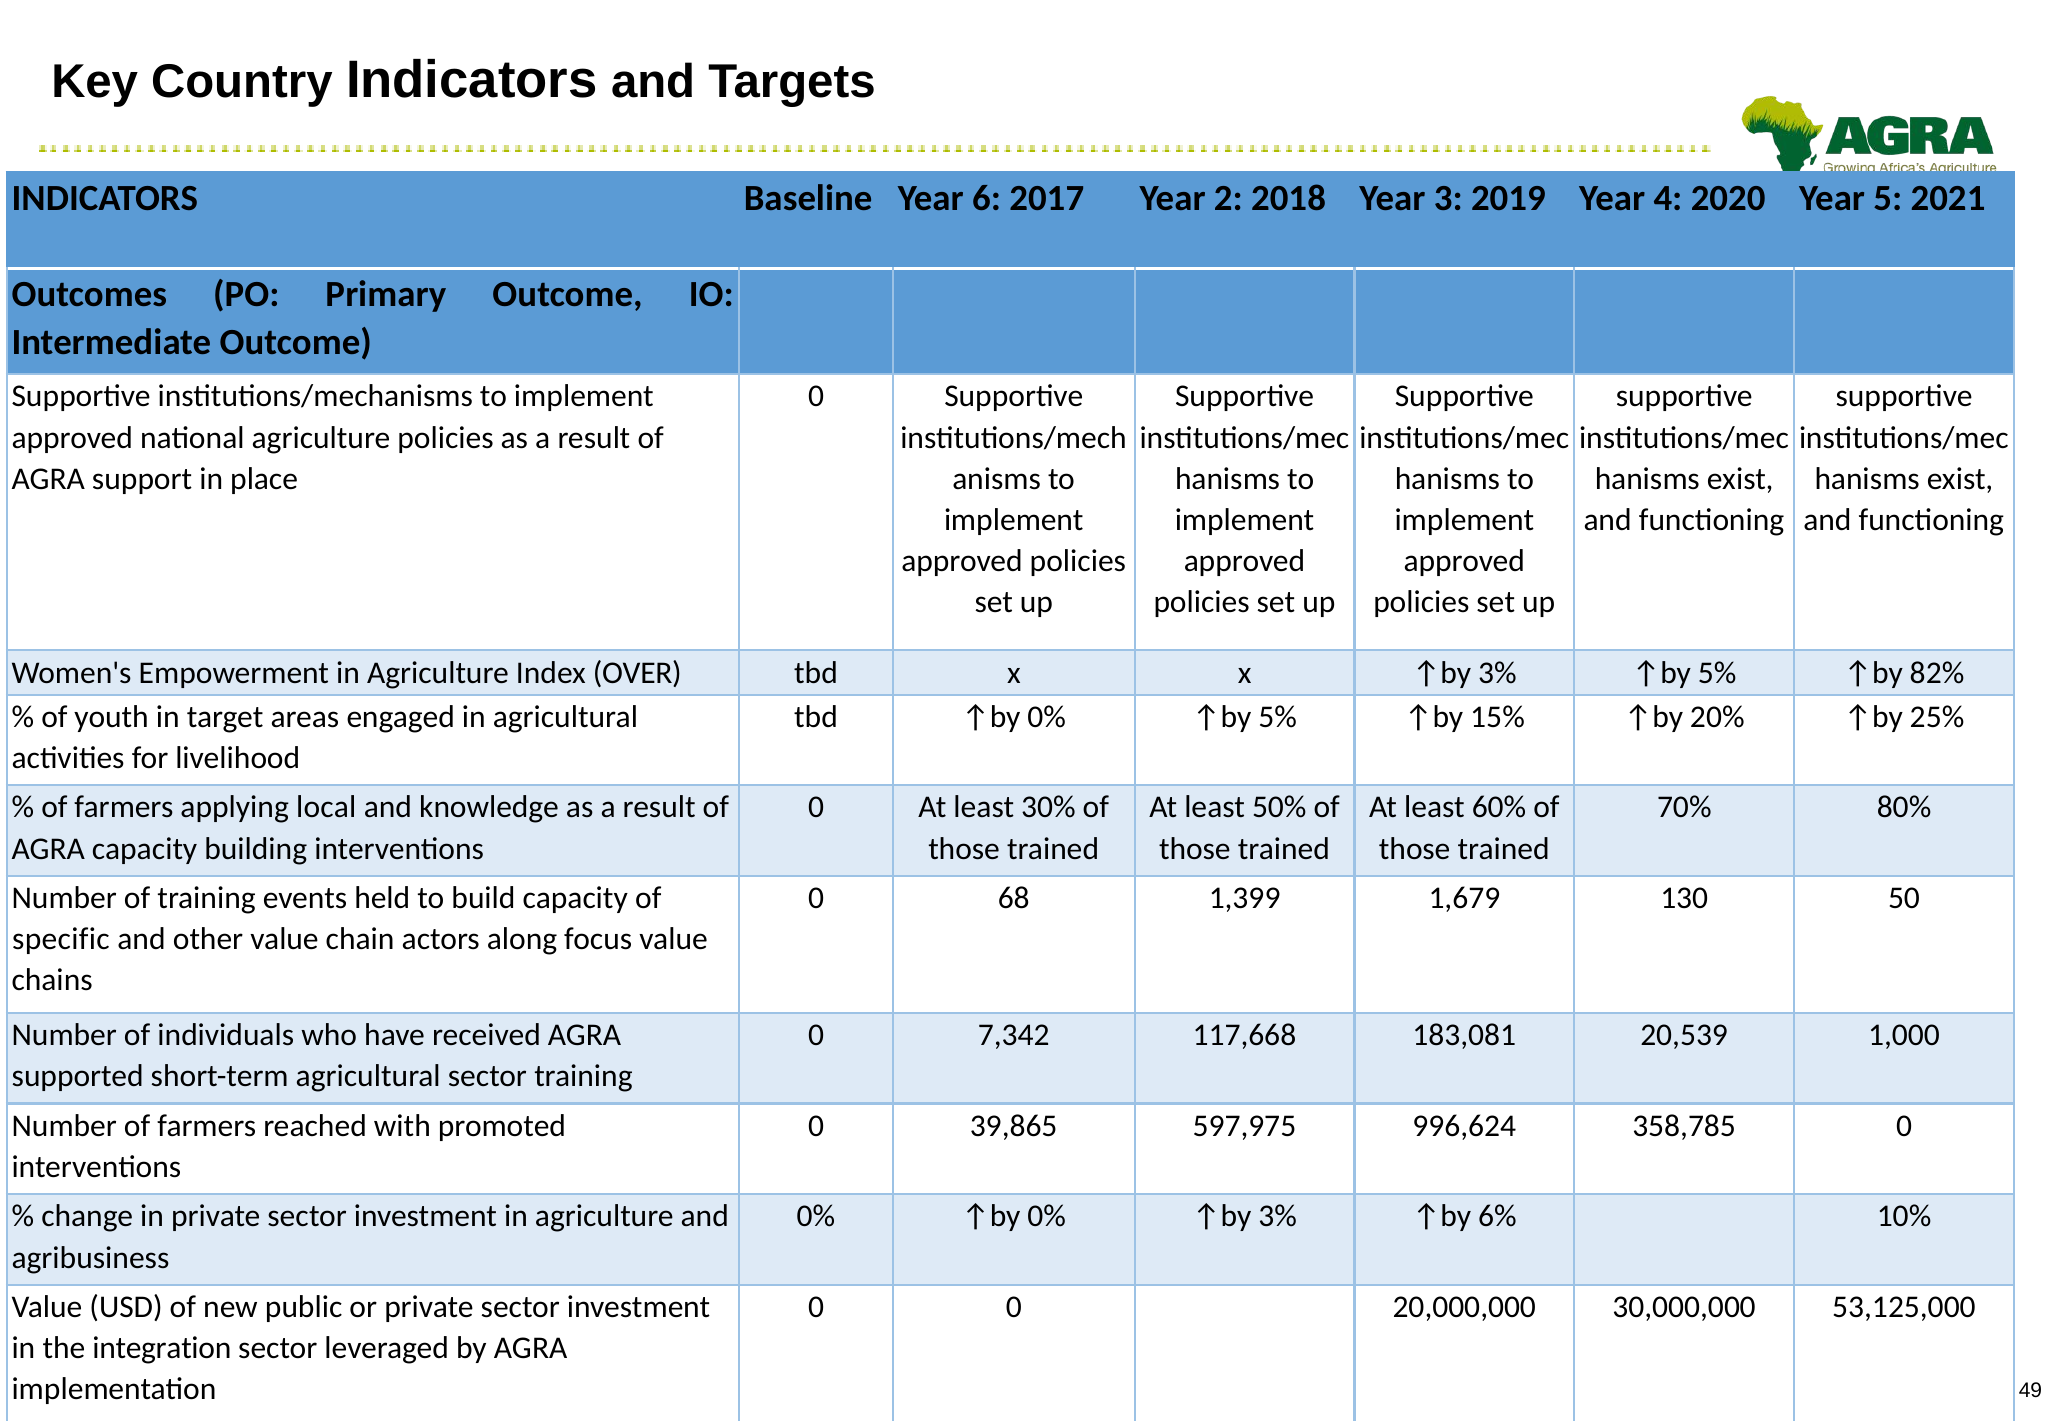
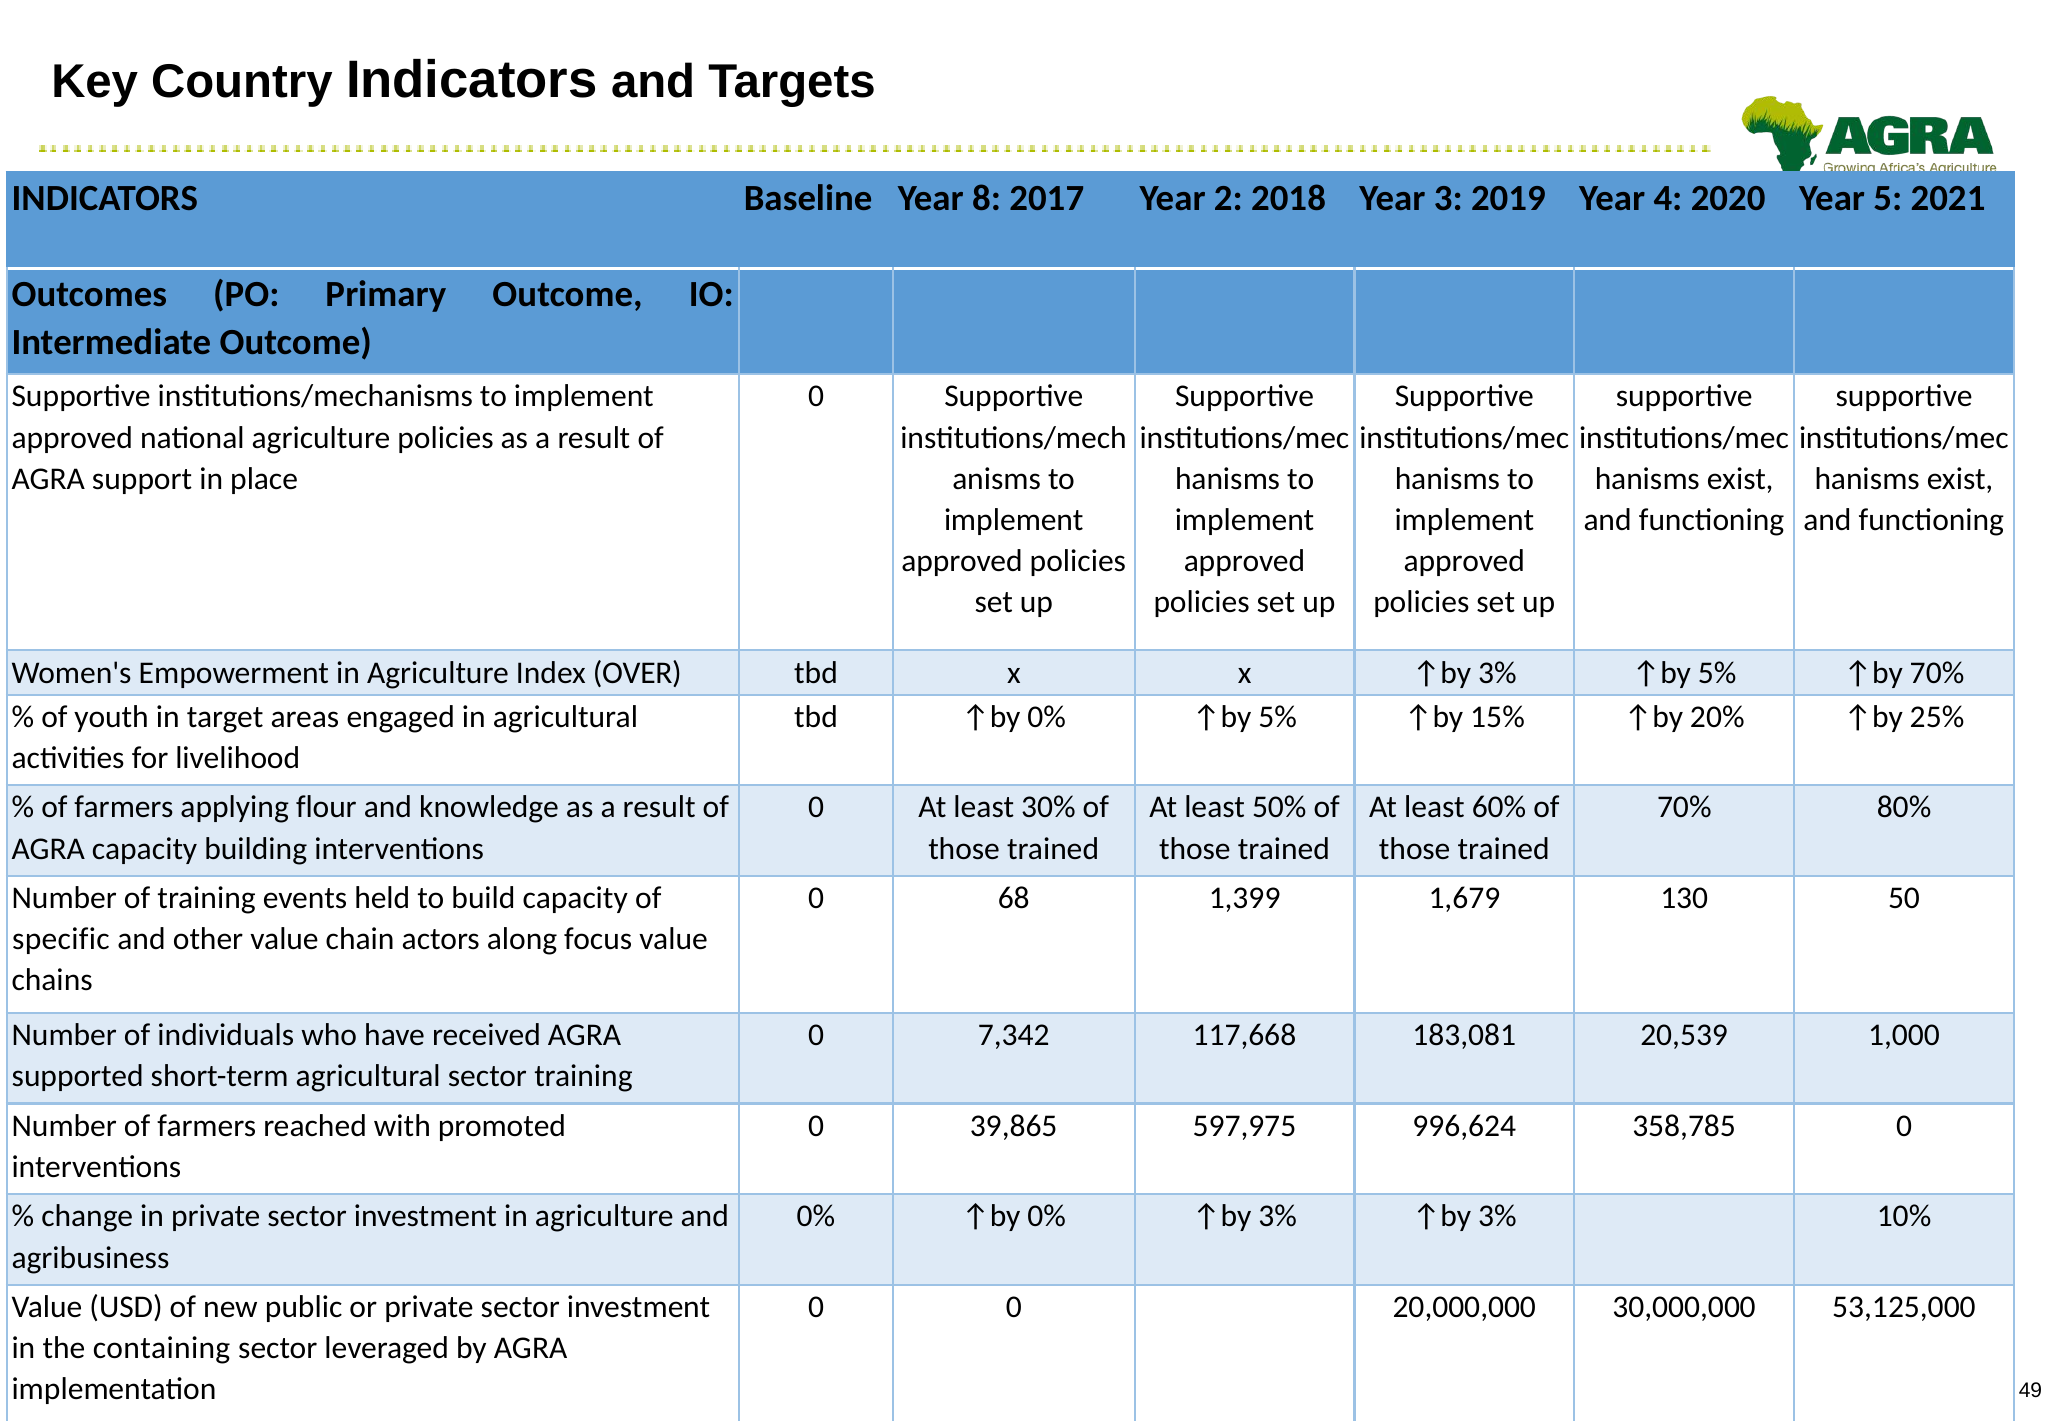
6: 6 -> 8
↑by 82%: 82% -> 70%
local: local -> flour
3% ↑by 6%: 6% -> 3%
integration: integration -> containing
